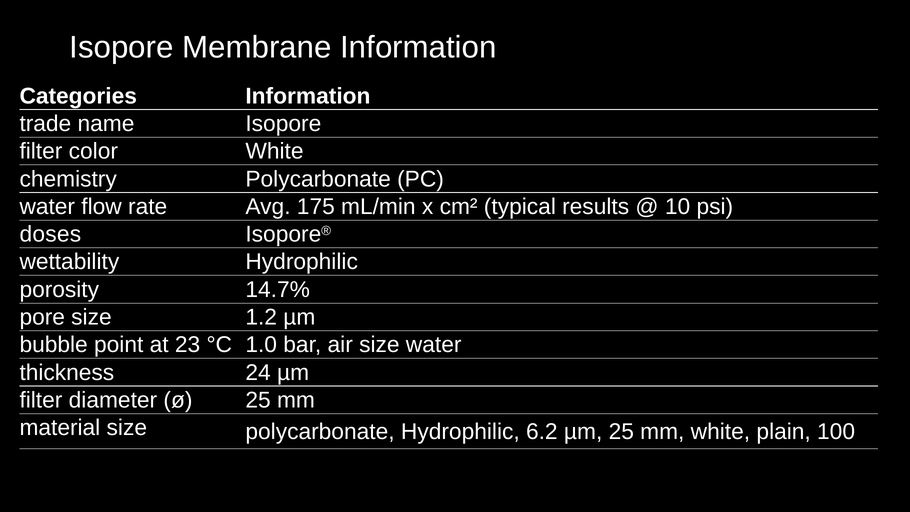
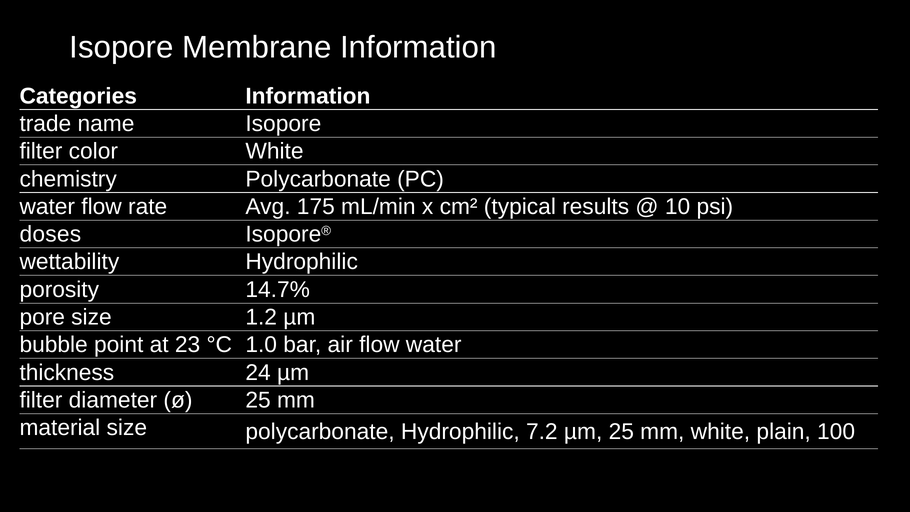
air size: size -> flow
6.2: 6.2 -> 7.2
